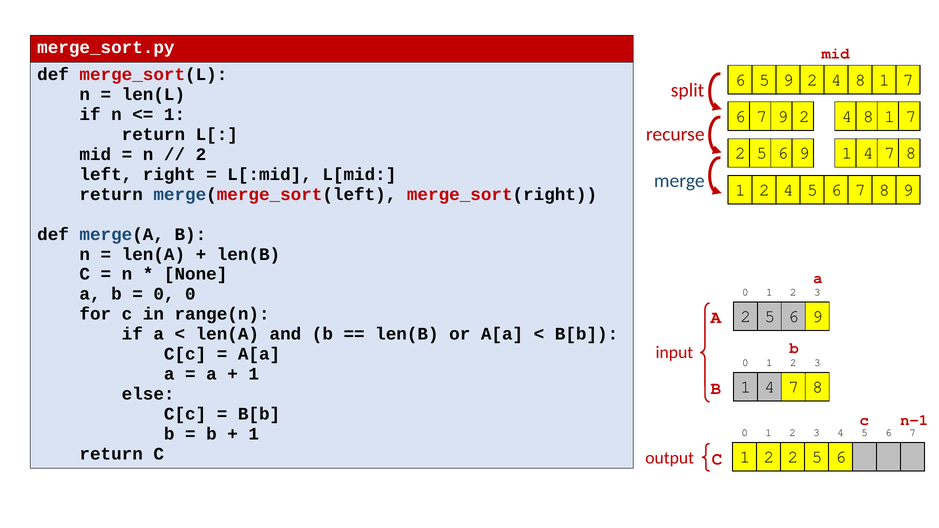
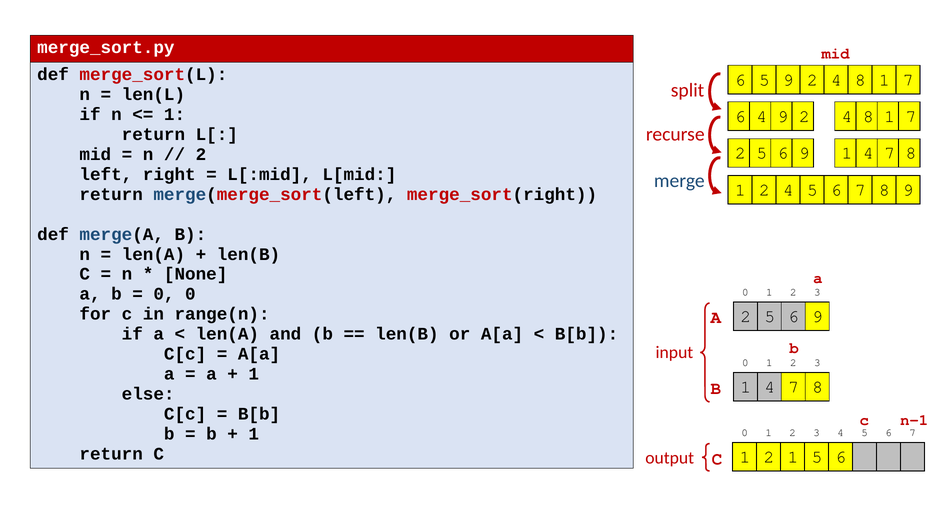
7 at (762, 116): 7 -> 4
2 2: 2 -> 1
